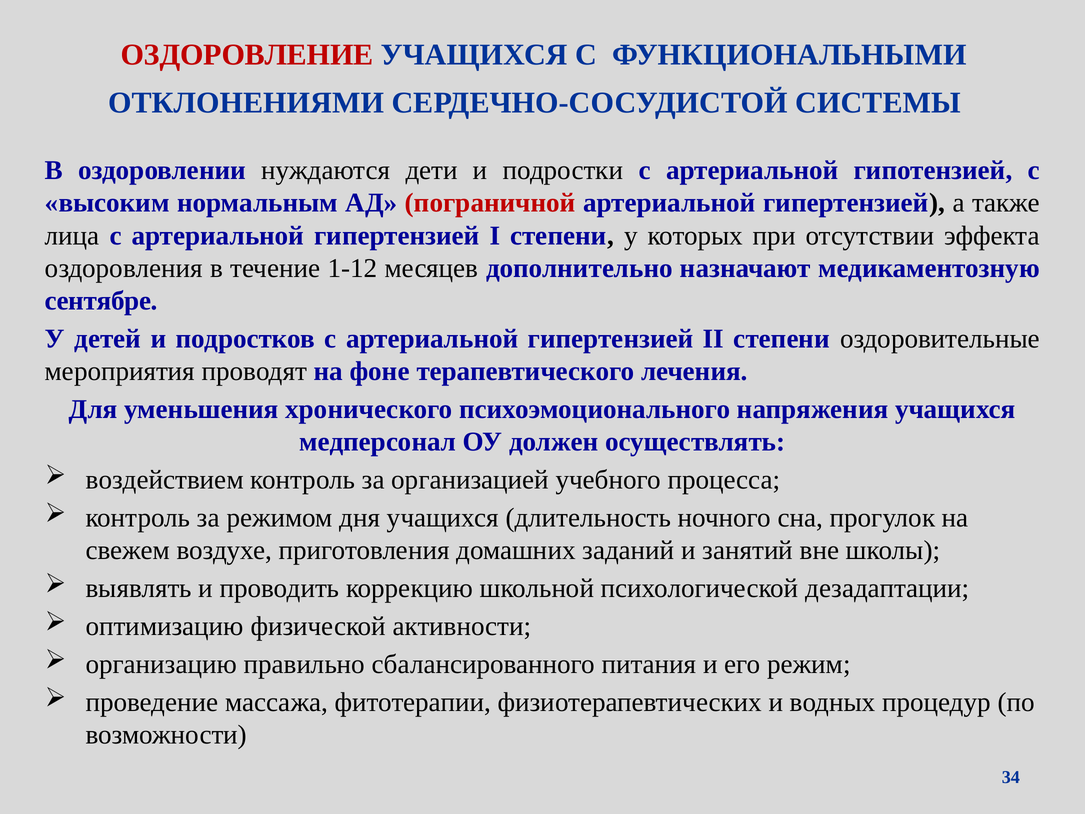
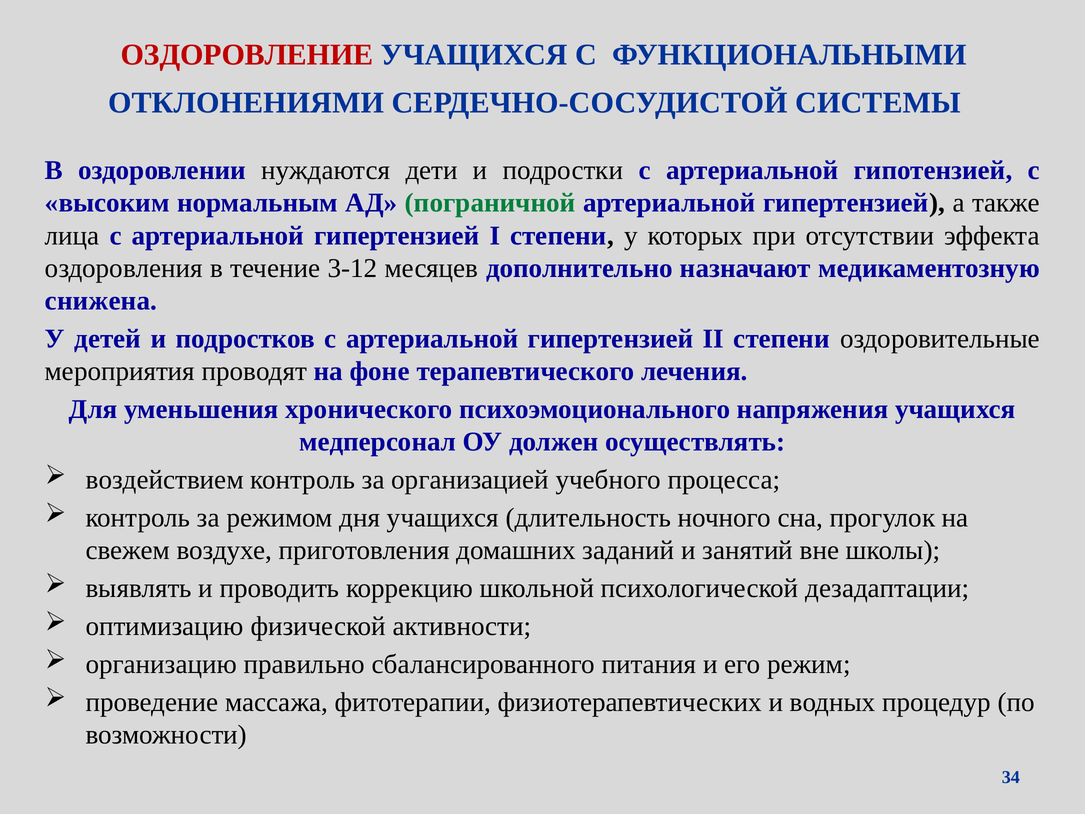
пограничной colour: red -> green
1-12: 1-12 -> 3-12
сентябре: сентябре -> снижена
